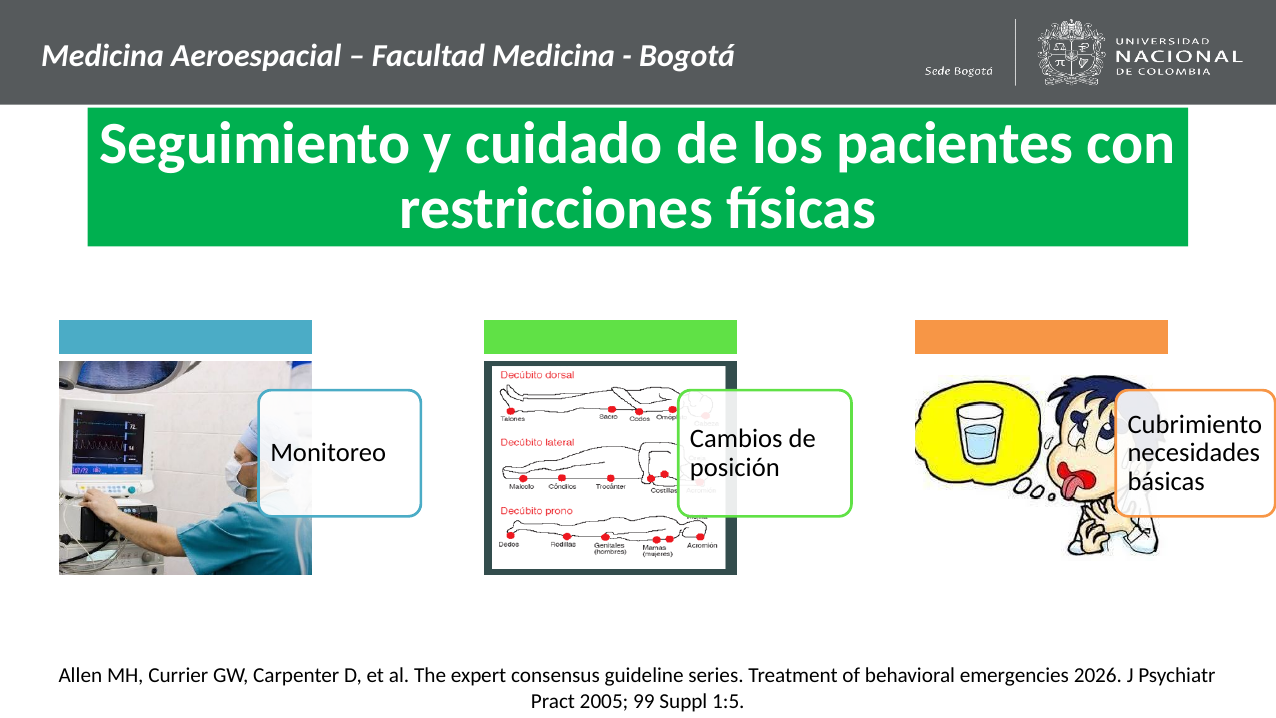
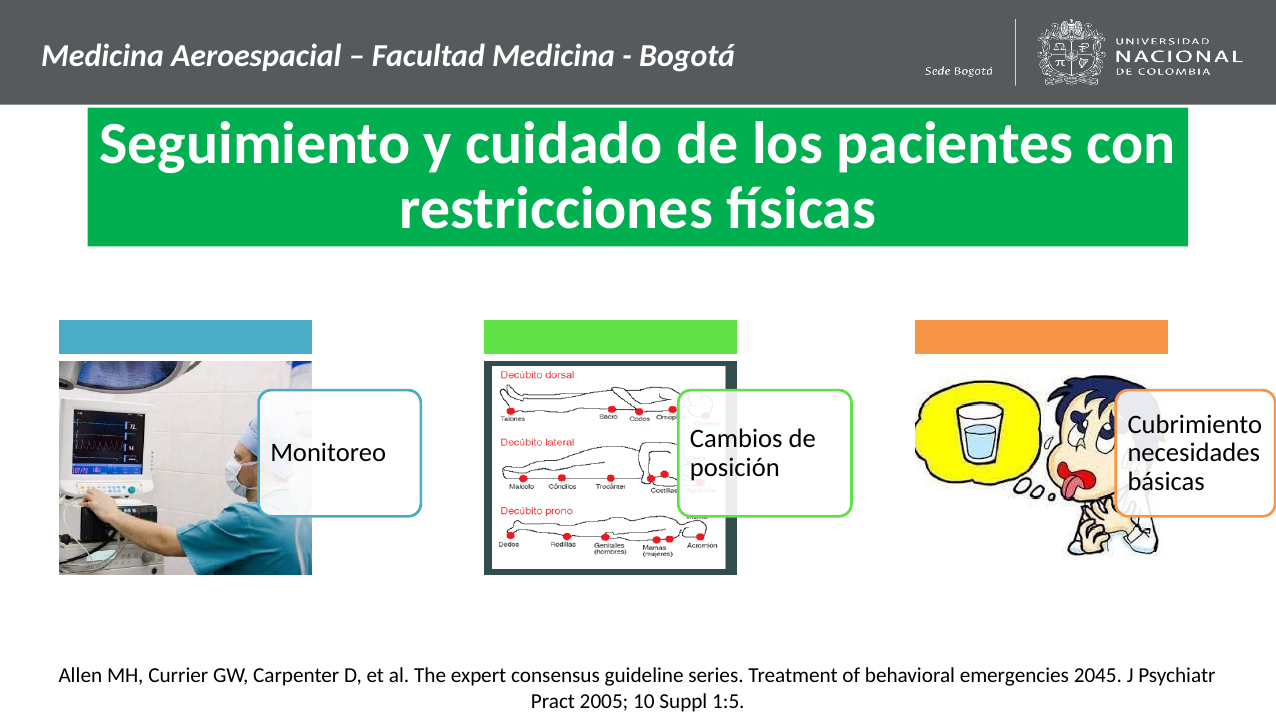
2026: 2026 -> 2045
99: 99 -> 10
